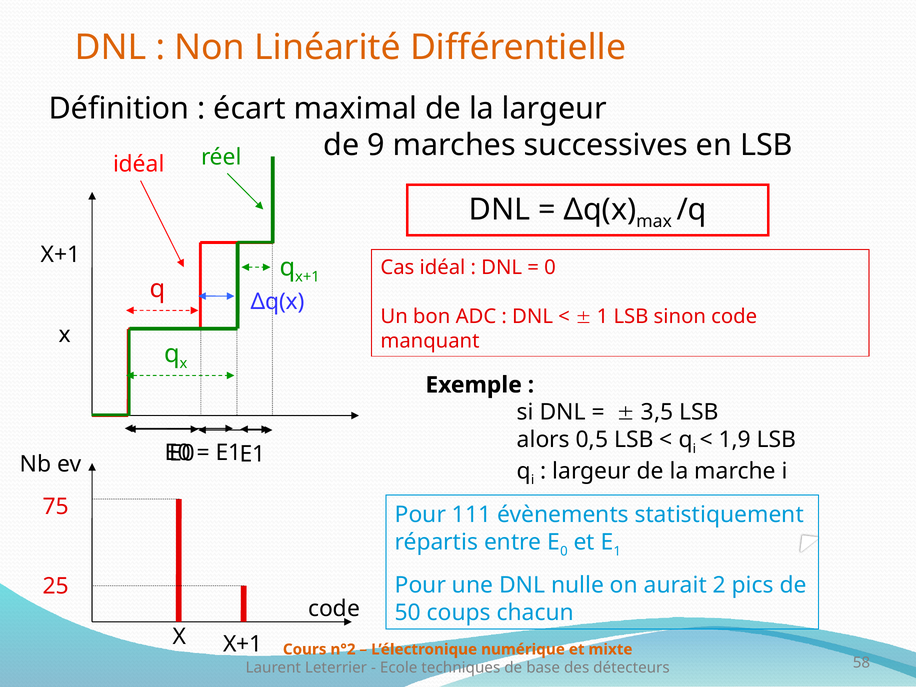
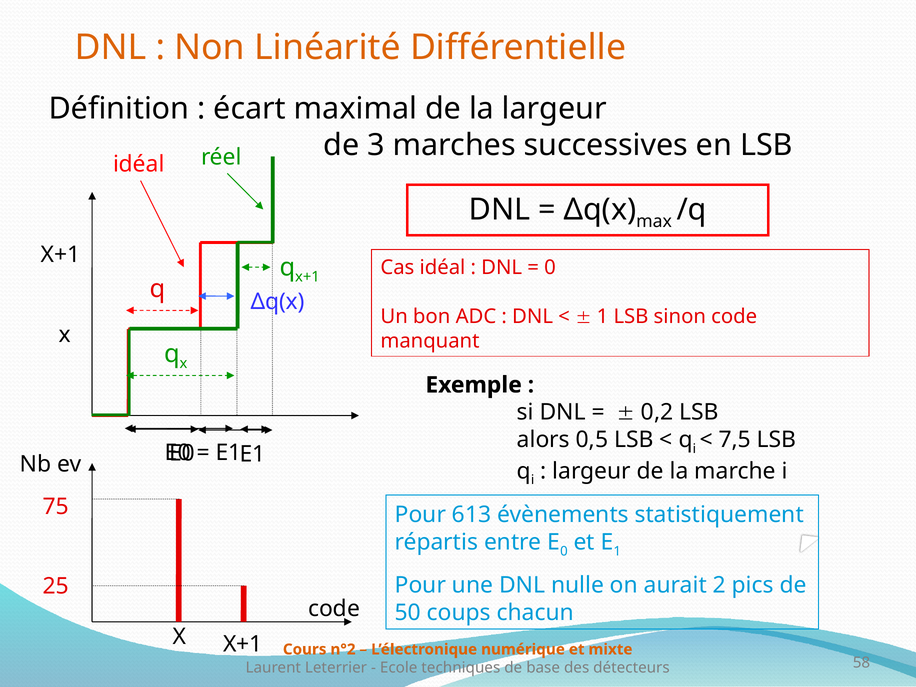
9: 9 -> 3
3,5: 3,5 -> 0,2
1,9: 1,9 -> 7,5
111: 111 -> 613
